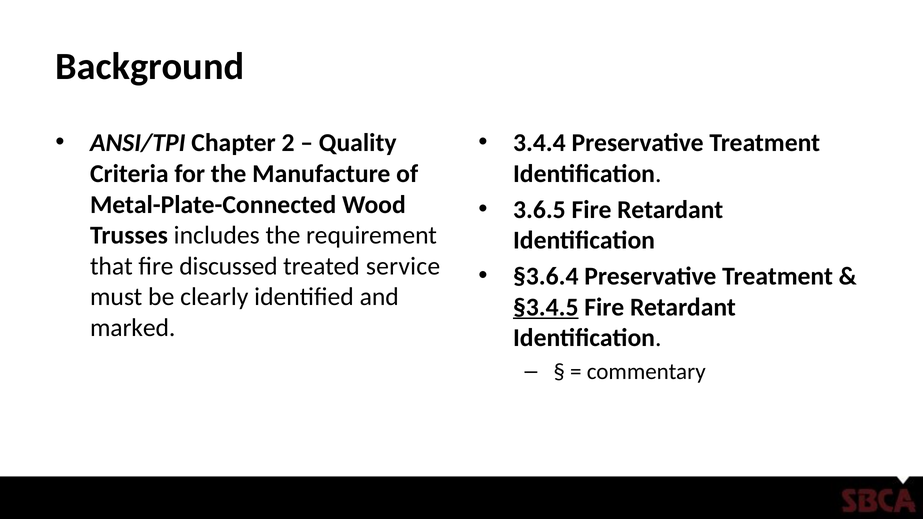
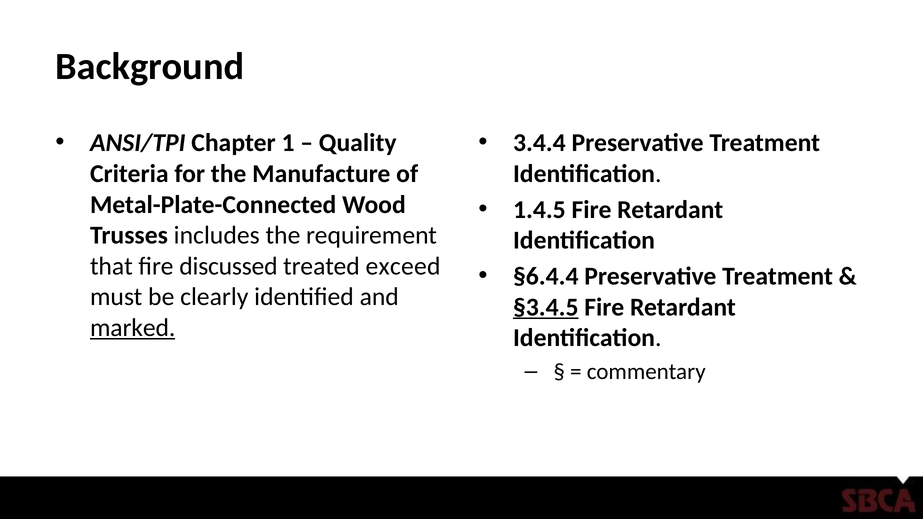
2: 2 -> 1
3.6.5: 3.6.5 -> 1.4.5
service: service -> exceed
§3.6.4: §3.6.4 -> §6.4.4
marked underline: none -> present
